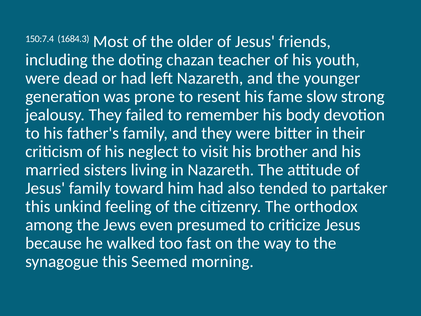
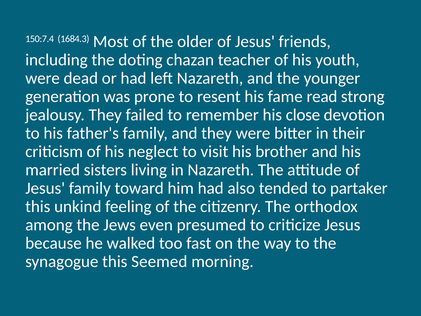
slow: slow -> read
body: body -> close
